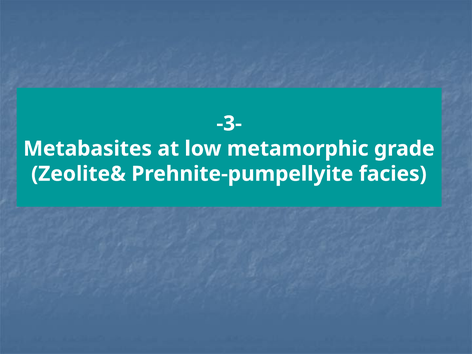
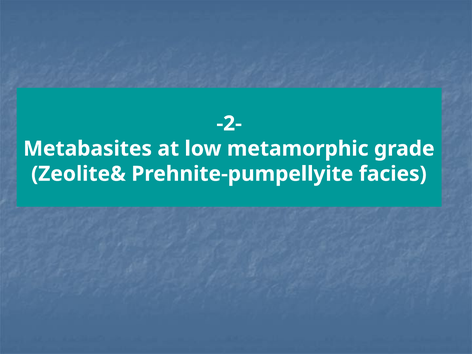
-3-: -3- -> -2-
